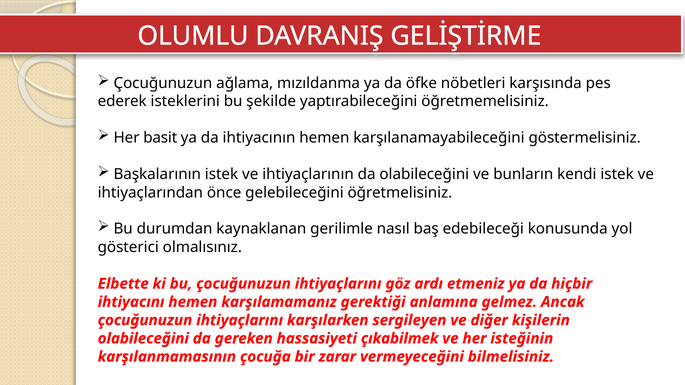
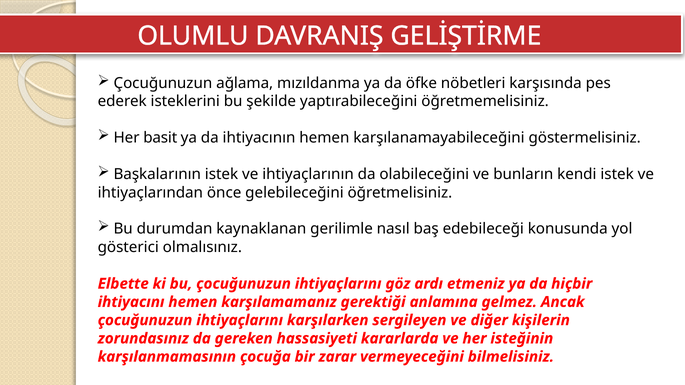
olabileceğini at (143, 339): olabileceğini -> zorundasınız
çıkabilmek: çıkabilmek -> kararlarda
